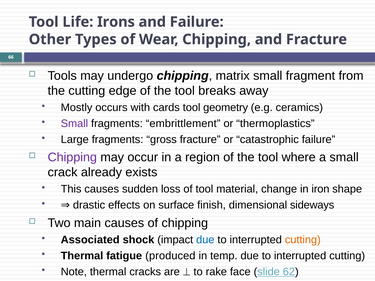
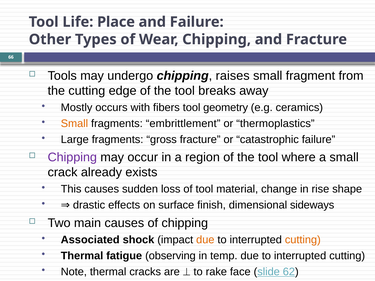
Irons: Irons -> Place
matrix: matrix -> raises
cards: cards -> fibers
Small at (74, 124) colour: purple -> orange
iron: iron -> rise
due at (205, 240) colour: blue -> orange
produced: produced -> observing
